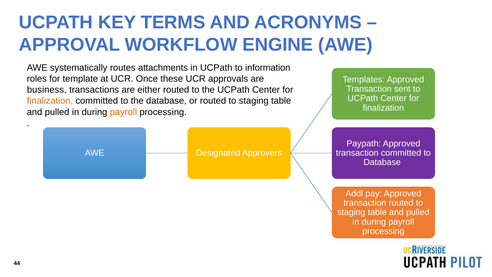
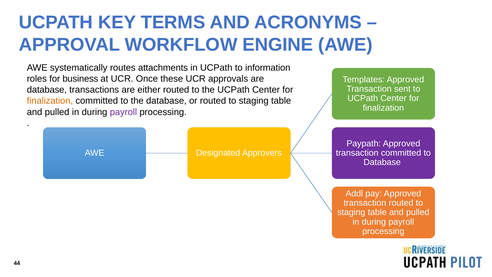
template: template -> business
business at (47, 90): business -> database
payroll at (123, 112) colour: orange -> purple
